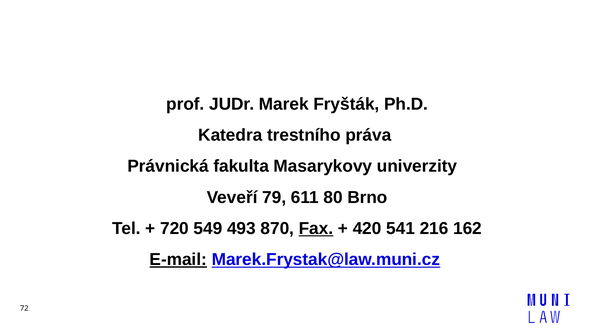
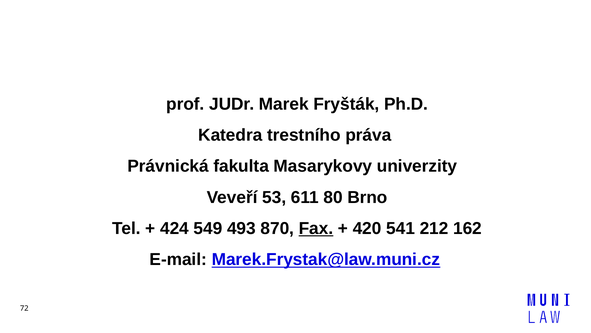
79: 79 -> 53
720: 720 -> 424
216: 216 -> 212
E-mail underline: present -> none
